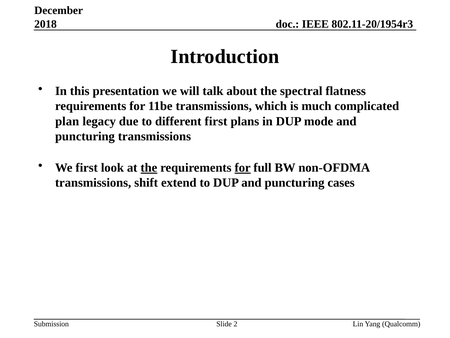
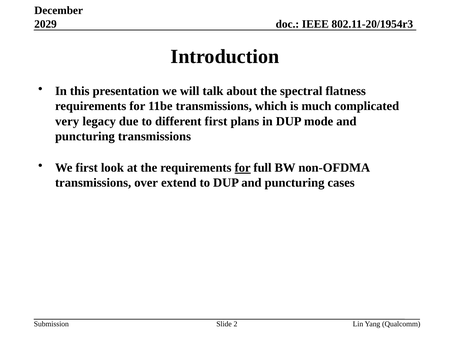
2018: 2018 -> 2029
plan: plan -> very
the at (149, 168) underline: present -> none
shift: shift -> over
